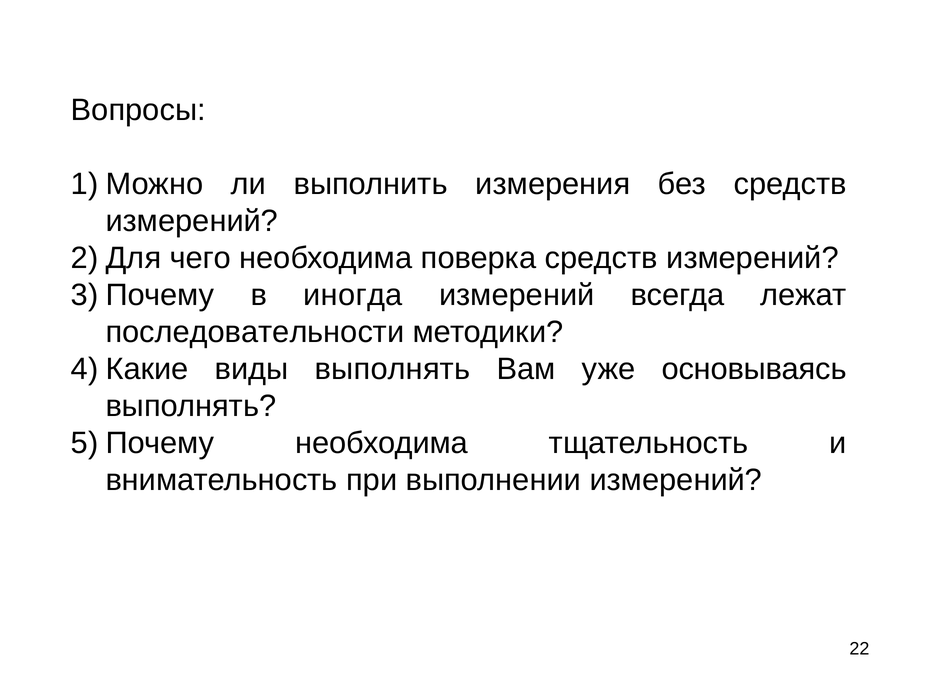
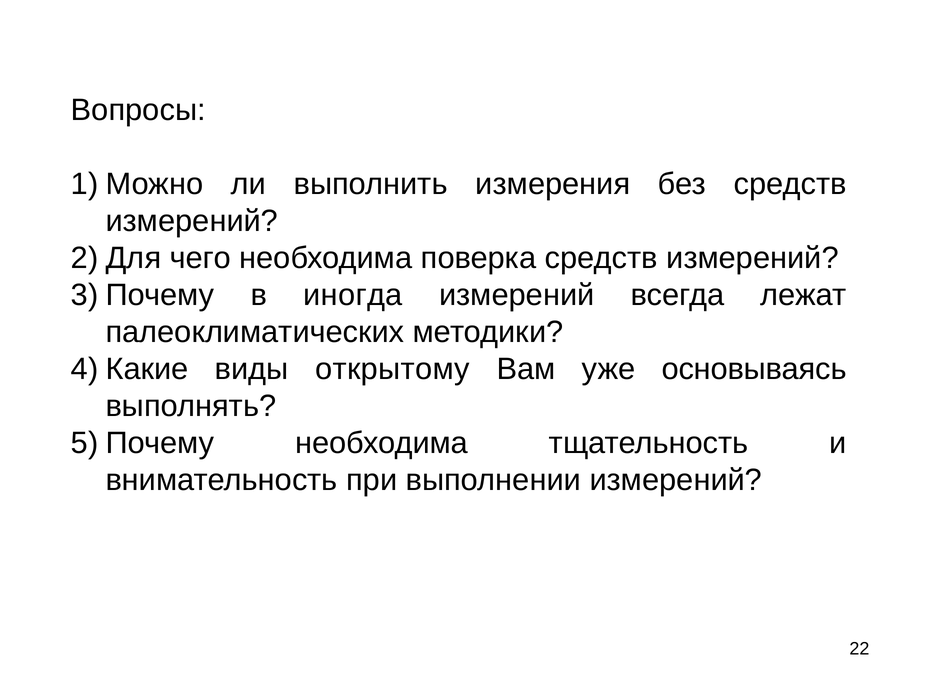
последовательности: последовательности -> палеоклиматических
виды выполнять: выполнять -> открытому
